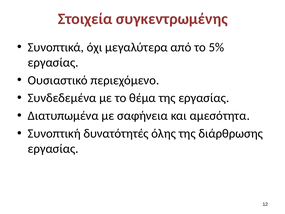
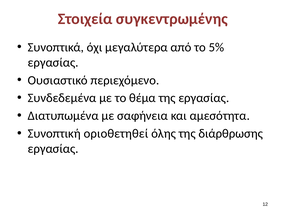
δυνατότητές: δυνατότητές -> οριοθετηθεί
